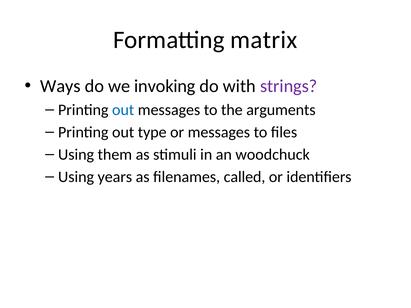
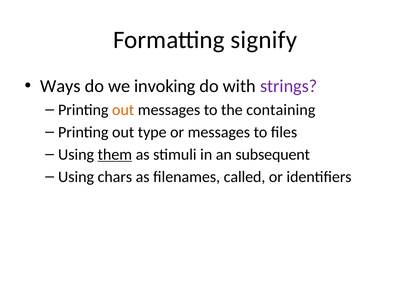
matrix: matrix -> signify
out at (123, 110) colour: blue -> orange
arguments: arguments -> containing
them underline: none -> present
woodchuck: woodchuck -> subsequent
years: years -> chars
